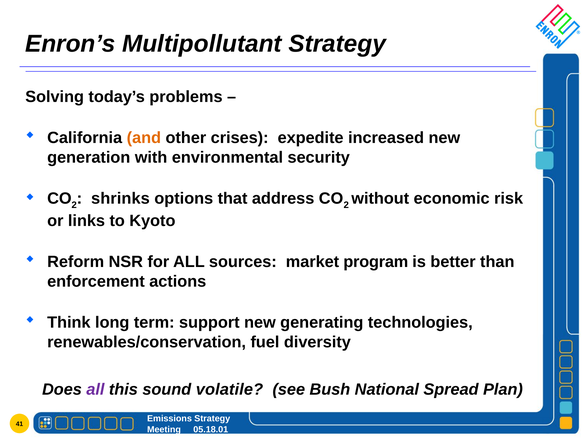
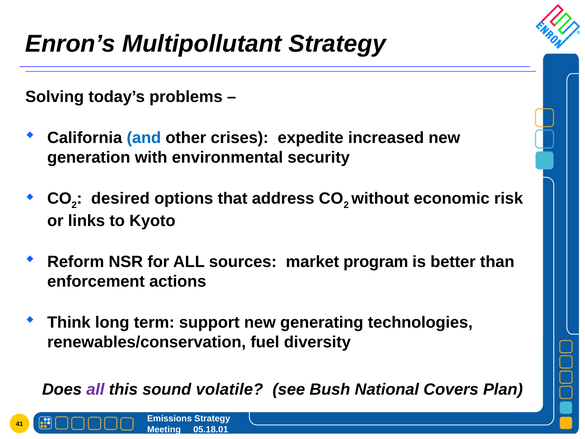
and colour: orange -> blue
shrinks: shrinks -> desired
Spread: Spread -> Covers
